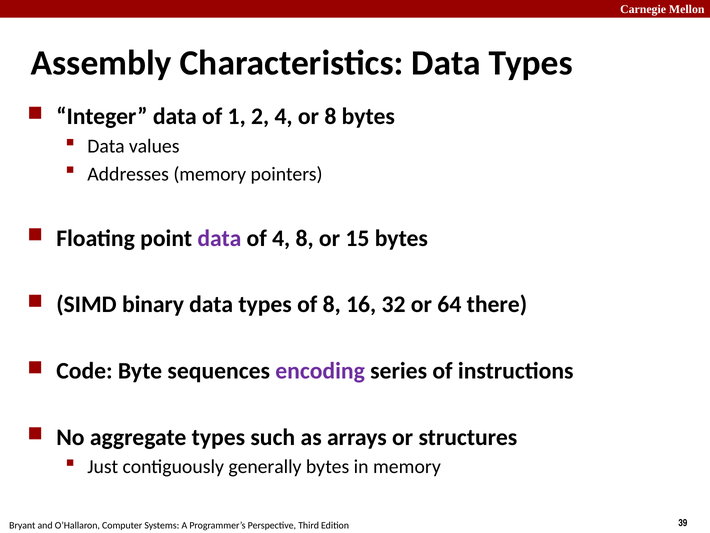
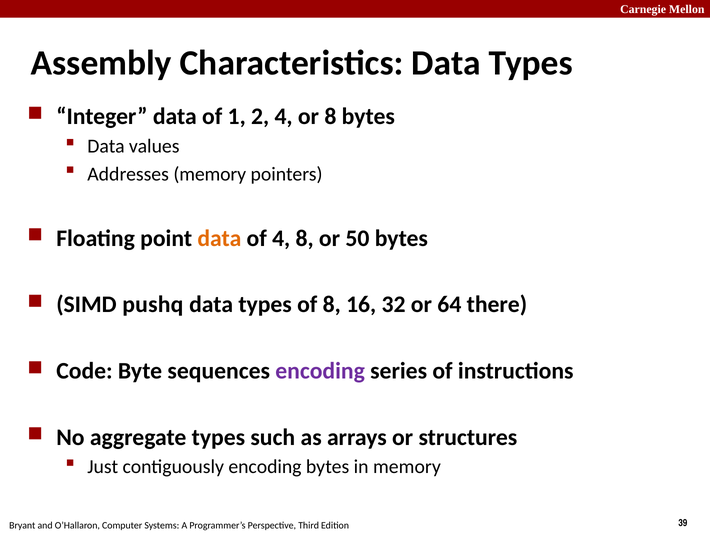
data at (219, 238) colour: purple -> orange
15: 15 -> 50
binary: binary -> pushq
contiguously generally: generally -> encoding
